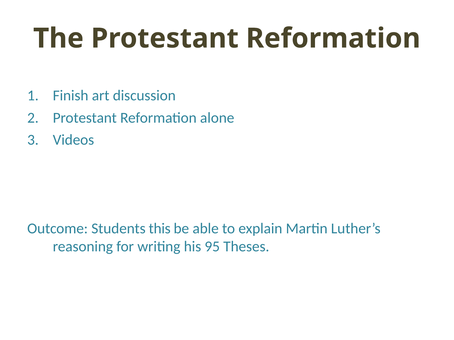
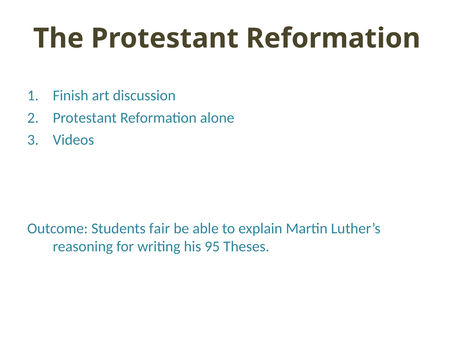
this: this -> fair
